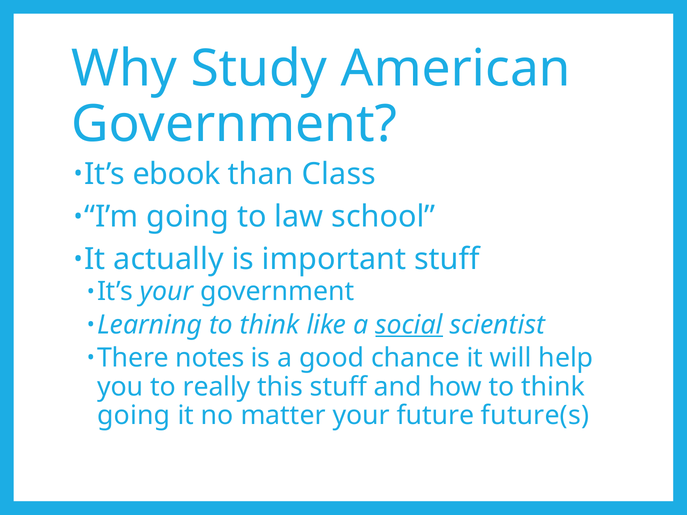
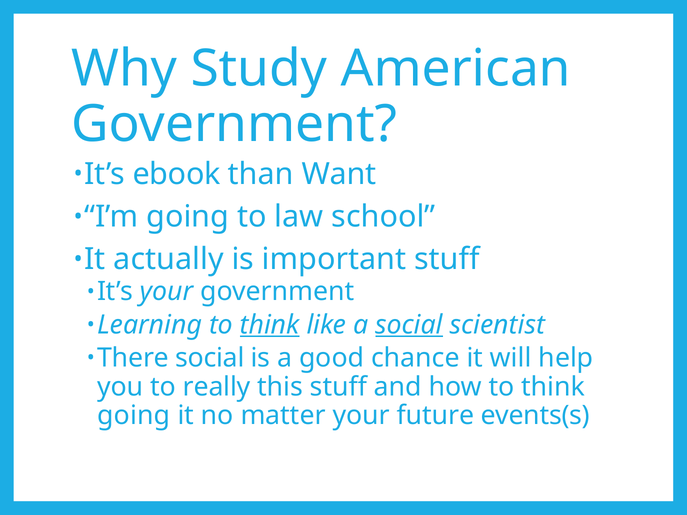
Class: Class -> Want
think at (270, 325) underline: none -> present
There notes: notes -> social
future(s: future(s -> events(s
